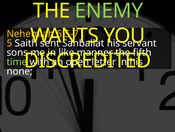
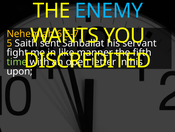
ENEMY colour: light green -> light blue
sons: sons -> fight
none: none -> upon
